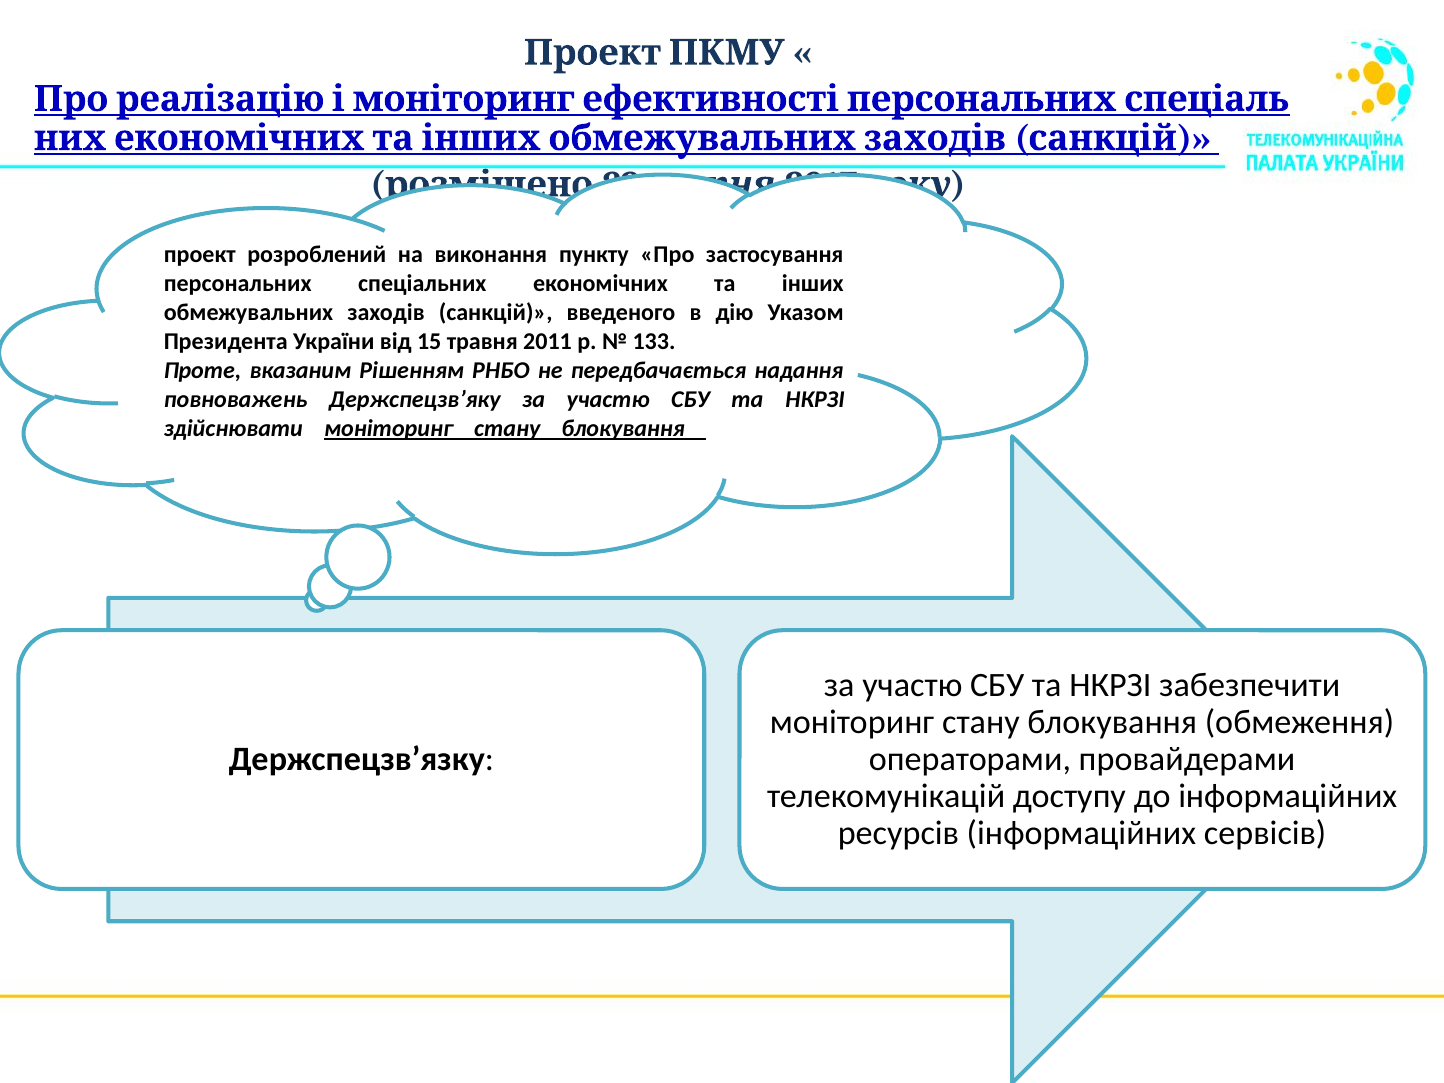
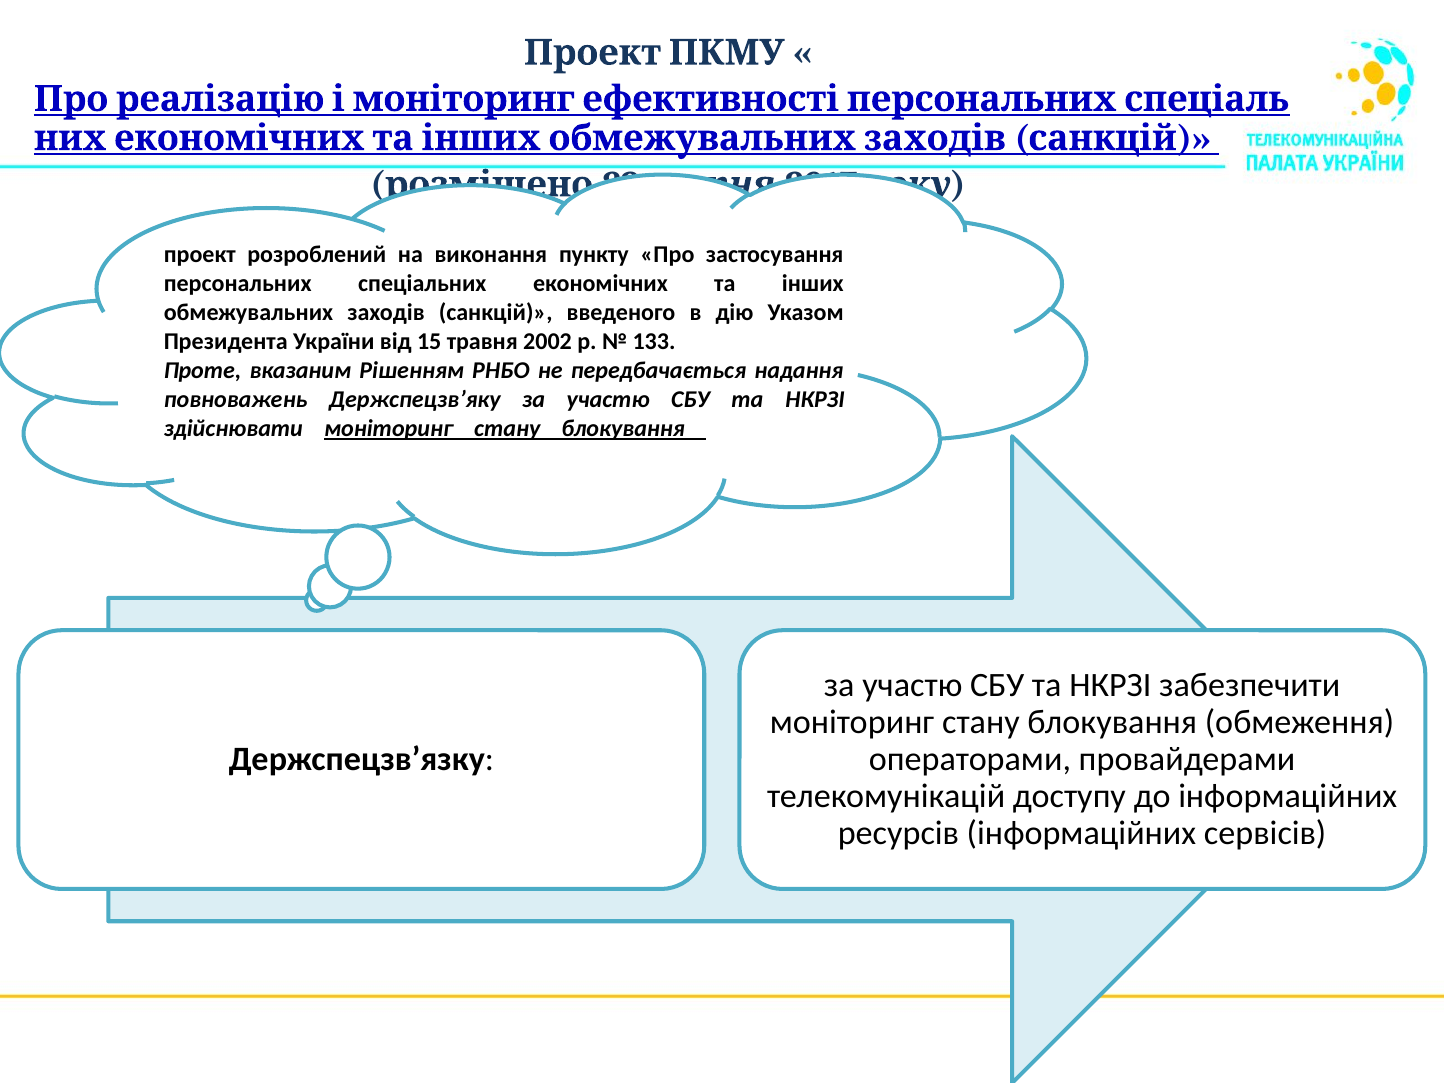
2011: 2011 -> 2002
